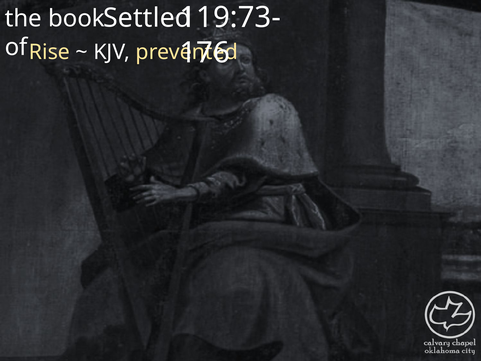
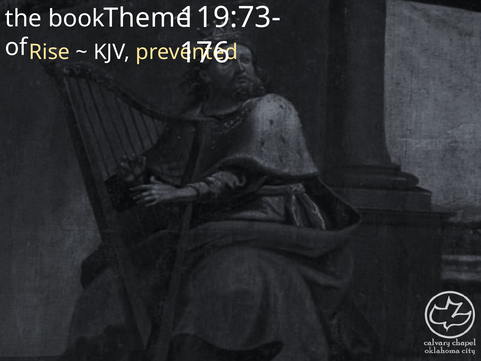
Settled: Settled -> Theme
